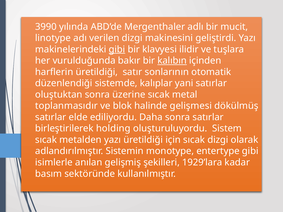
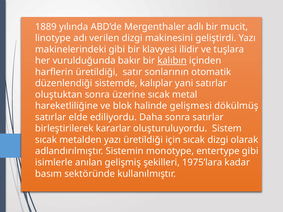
3990: 3990 -> 1889
gibi at (117, 49) underline: present -> none
toplanmasıdır: toplanmasıdır -> hareketliliğine
holding: holding -> kararlar
1929’lara: 1929’lara -> 1975’lara
